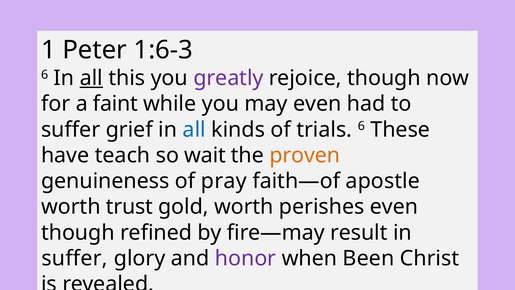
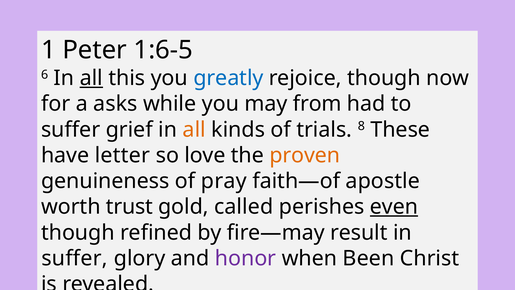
1:6-3: 1:6-3 -> 1:6-5
greatly colour: purple -> blue
faint: faint -> asks
may even: even -> from
all at (194, 129) colour: blue -> orange
trials 6: 6 -> 8
teach: teach -> letter
wait: wait -> love
gold worth: worth -> called
even at (394, 207) underline: none -> present
